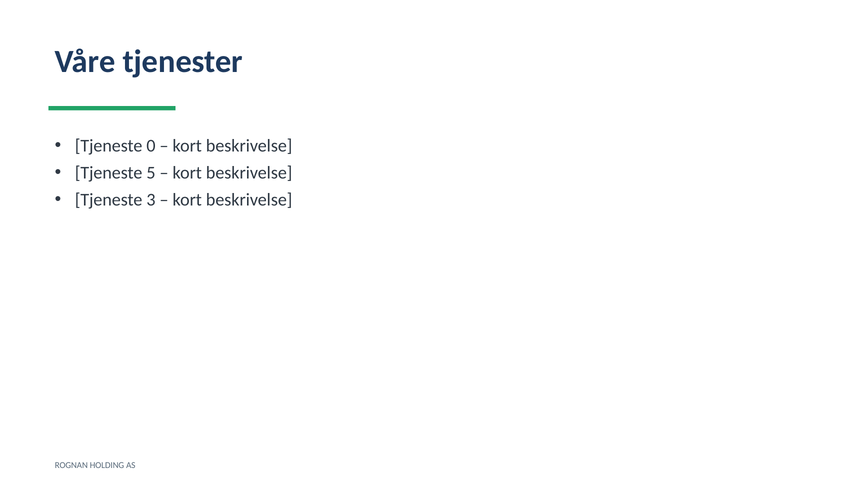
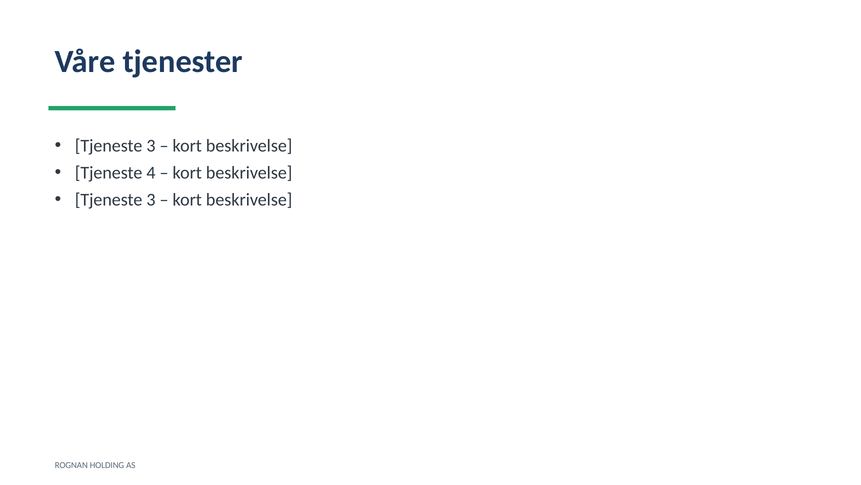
0 at (151, 146): 0 -> 3
5: 5 -> 4
